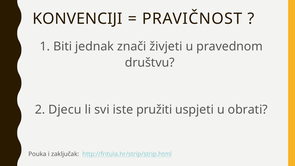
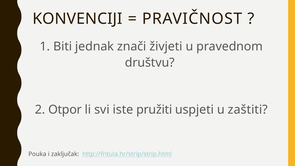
Djecu: Djecu -> Otpor
obrati: obrati -> zaštiti
